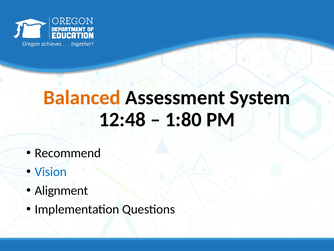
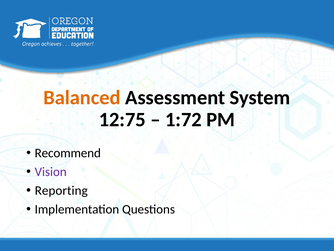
12:48: 12:48 -> 12:75
1:80: 1:80 -> 1:72
Vision colour: blue -> purple
Alignment: Alignment -> Reporting
